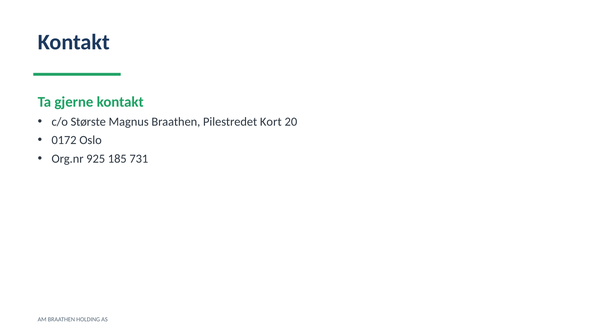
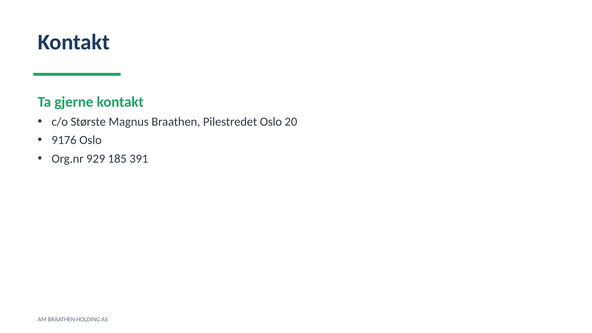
Pilestredet Kort: Kort -> Oslo
0172: 0172 -> 9176
925: 925 -> 929
731: 731 -> 391
